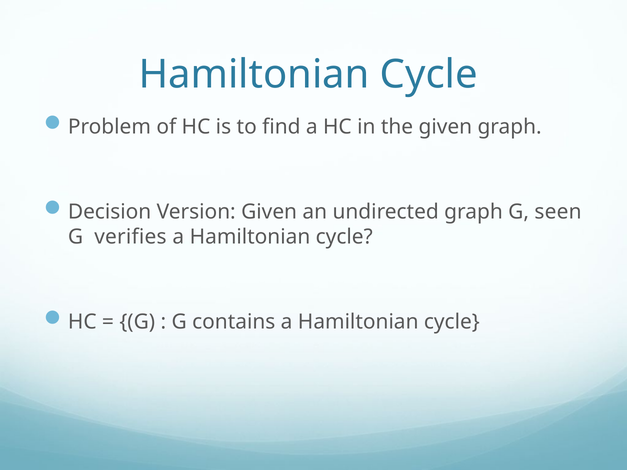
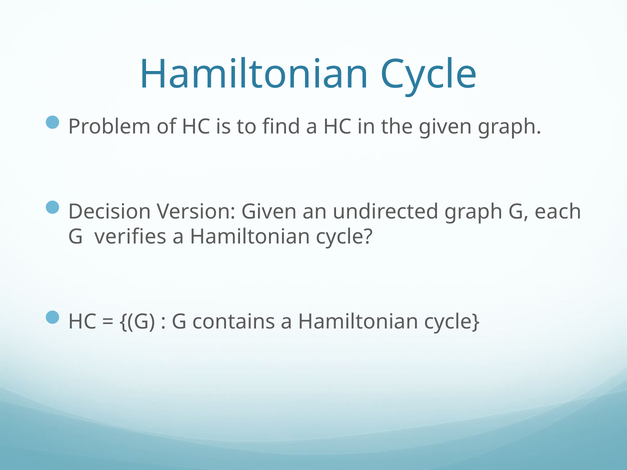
seen: seen -> each
